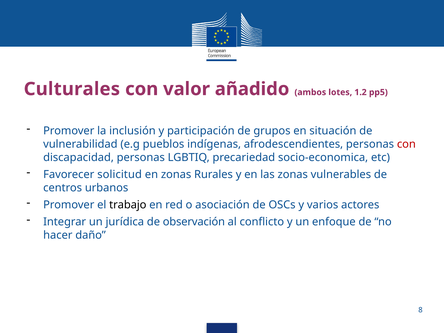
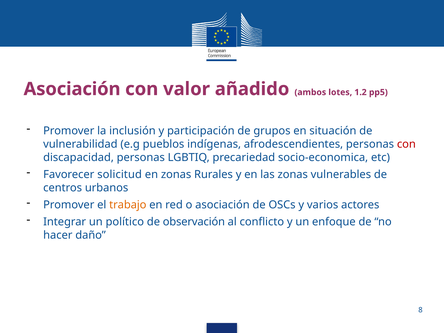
Culturales at (72, 89): Culturales -> Asociación
trabajo colour: black -> orange
jurídica: jurídica -> político
